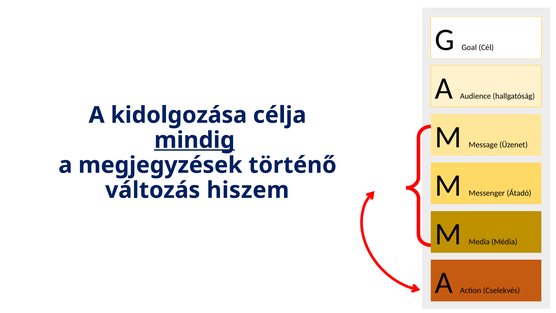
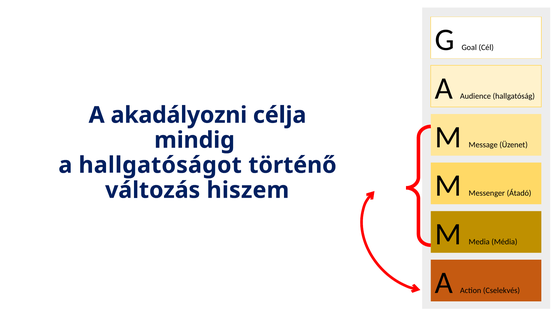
kidolgozása: kidolgozása -> akadályozni
mindig underline: present -> none
megjegyzések: megjegyzések -> hallgatóságot
